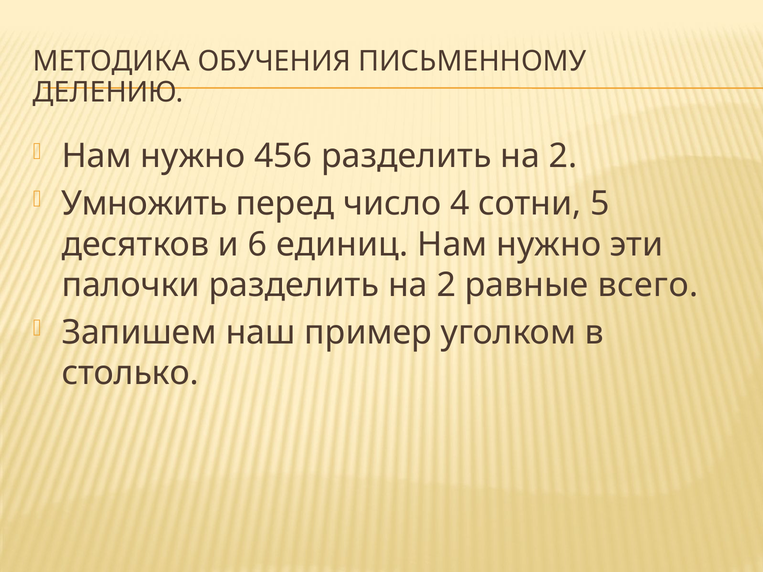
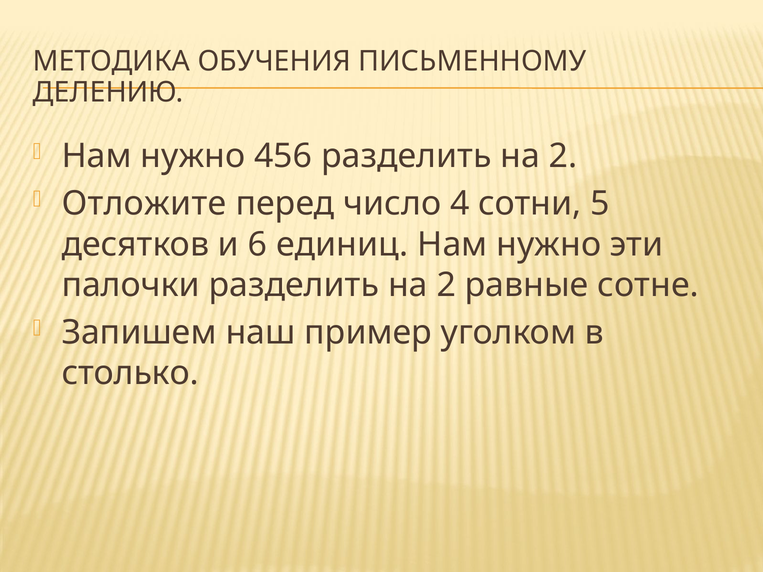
Умножить: Умножить -> Отложите
всего: всего -> сотне
